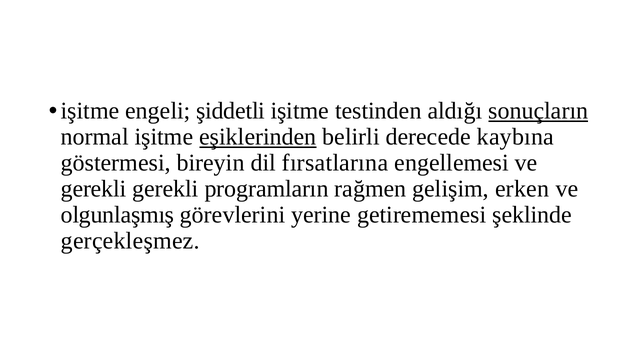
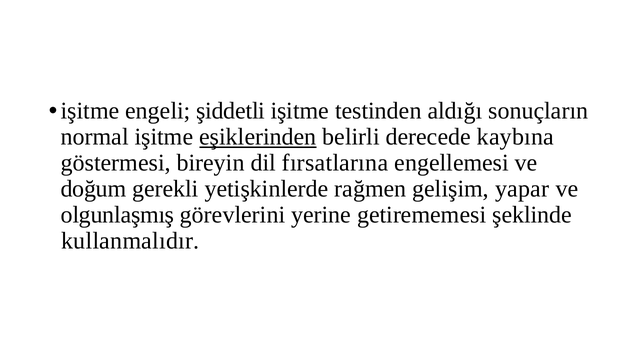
sonuçların underline: present -> none
gerekli at (94, 189): gerekli -> doğum
programların: programların -> yetişkinlerde
erken: erken -> yapar
gerçekleşmez: gerçekleşmez -> kullanmalıdır
